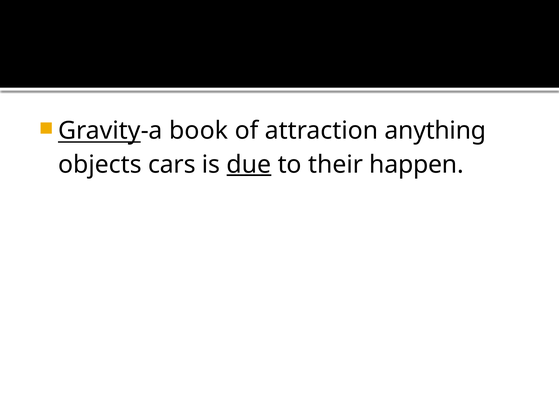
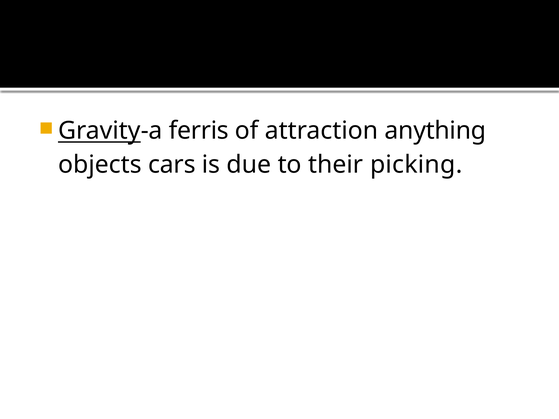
book: book -> ferris
due underline: present -> none
happen: happen -> picking
